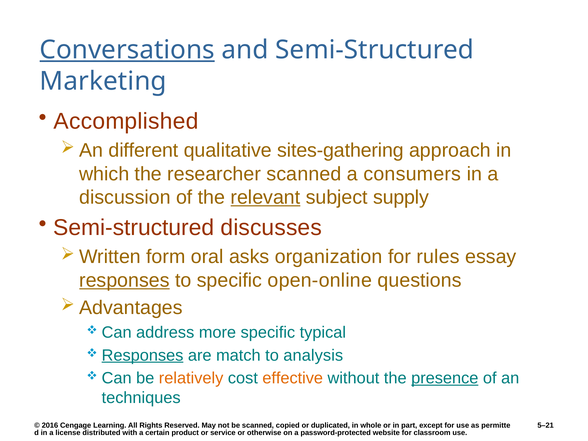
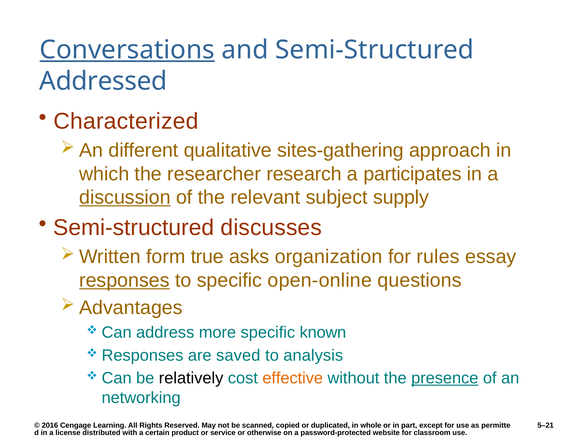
Marketing: Marketing -> Addressed
Accomplished: Accomplished -> Characterized
researcher scanned: scanned -> research
consumers: consumers -> participates
discussion underline: none -> present
relevant underline: present -> none
oral: oral -> true
typical: typical -> known
Responses at (143, 355) underline: present -> none
match: match -> saved
relatively colour: orange -> black
techniques: techniques -> networking
